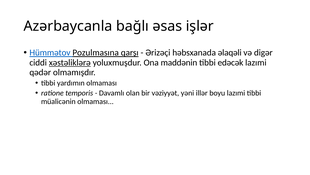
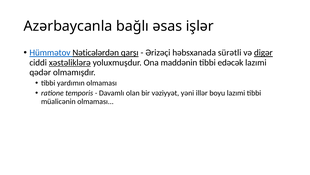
Pozulmasına: Pozulmasına -> Nəticələrdən
əlaqəli: əlaqəli -> sürətli
digər underline: none -> present
